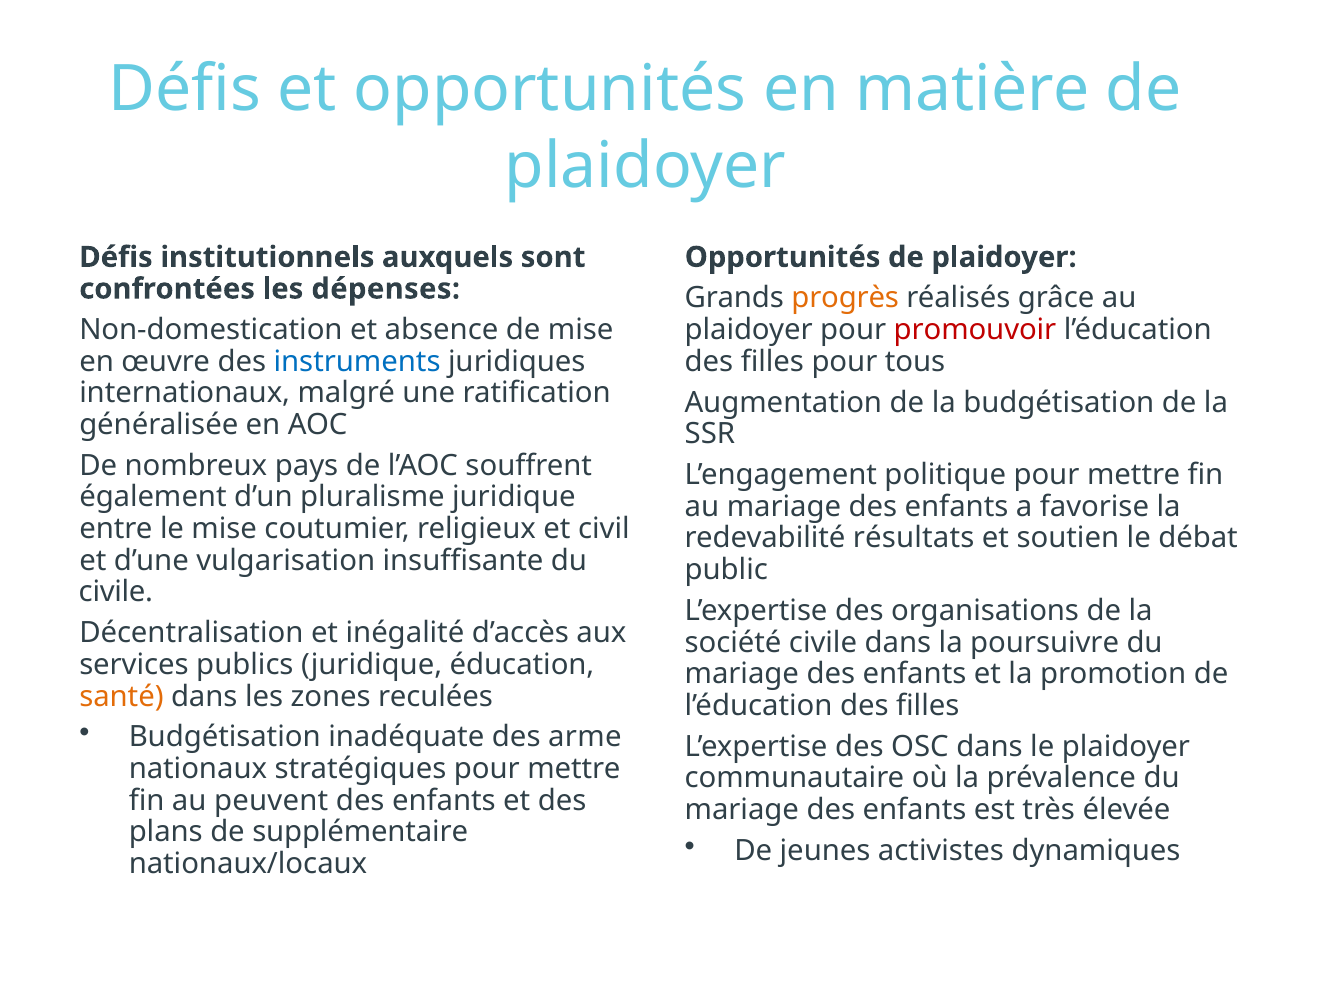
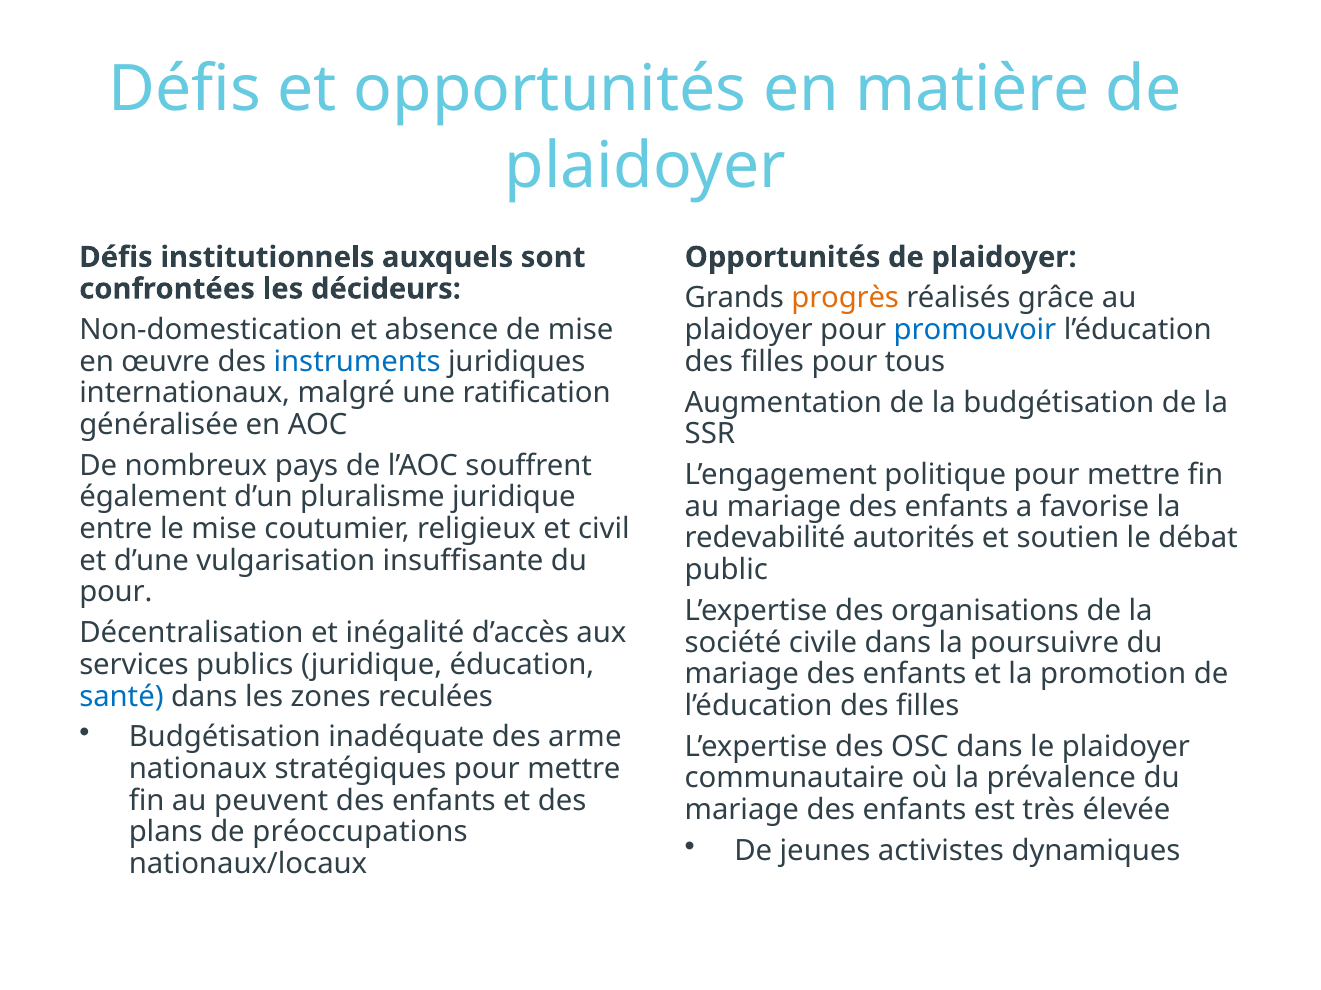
dépenses: dépenses -> décideurs
promouvoir colour: red -> blue
résultats: résultats -> autorités
civile at (116, 593): civile -> pour
santé colour: orange -> blue
supplémentaire: supplémentaire -> préoccupations
